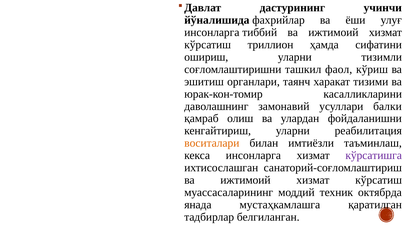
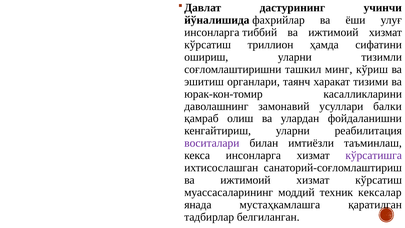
фаол: фаол -> минг
воситалари colour: orange -> purple
октябрда: октябрда -> кексалар
